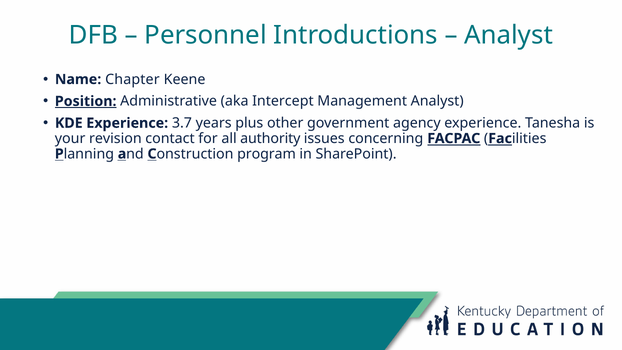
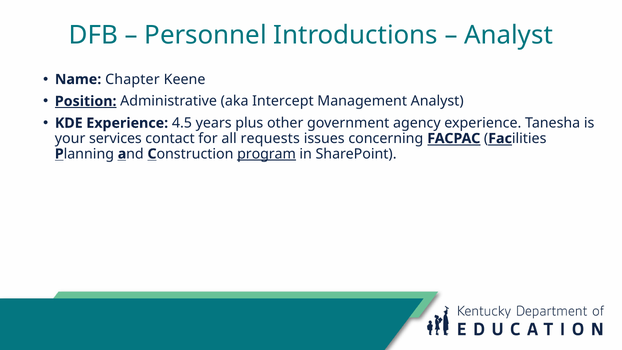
3.7: 3.7 -> 4.5
revision: revision -> services
authority: authority -> requests
program underline: none -> present
